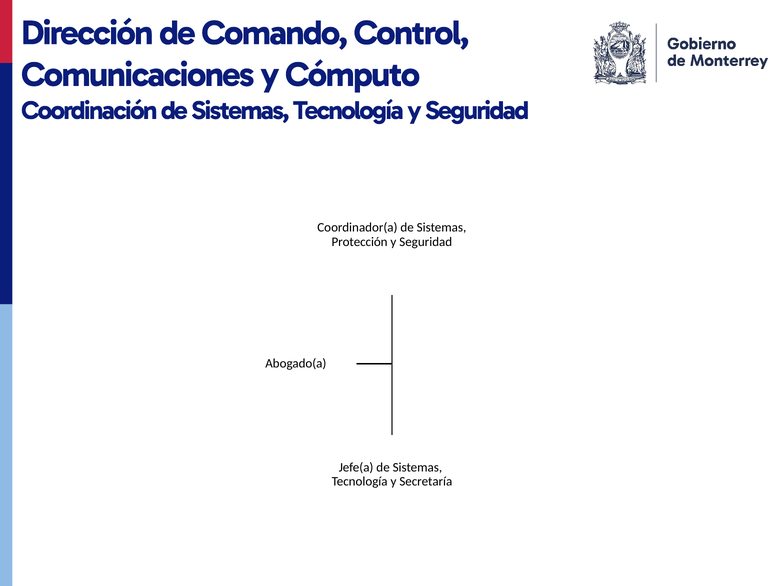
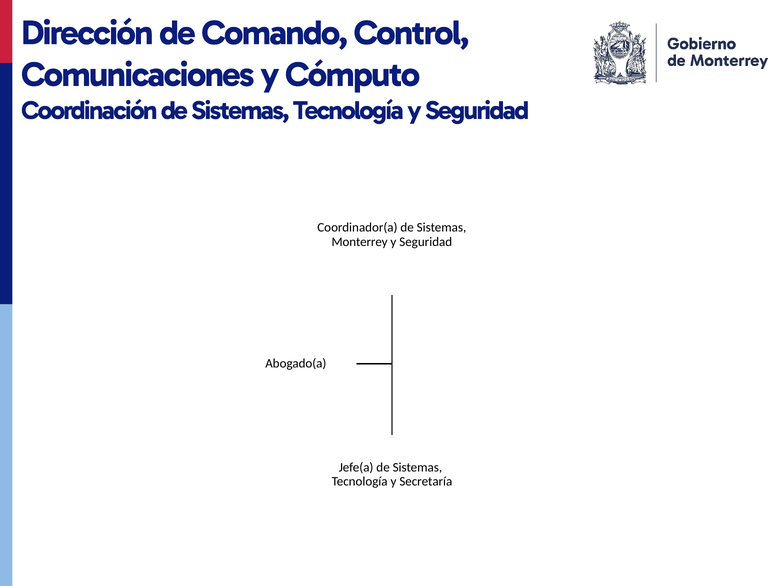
Protección: Protección -> Monterrey
